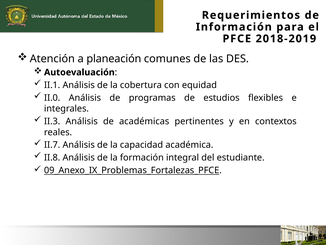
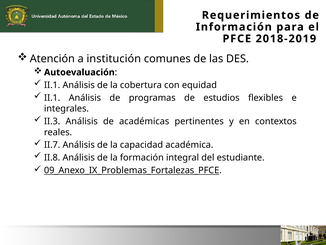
planeación: planeación -> institución
II.0 at (52, 98): II.0 -> II.1
